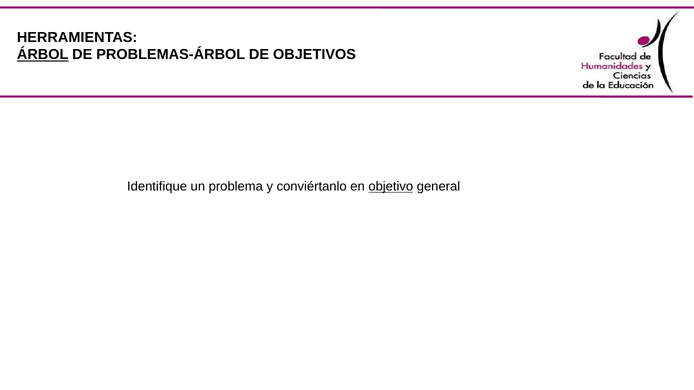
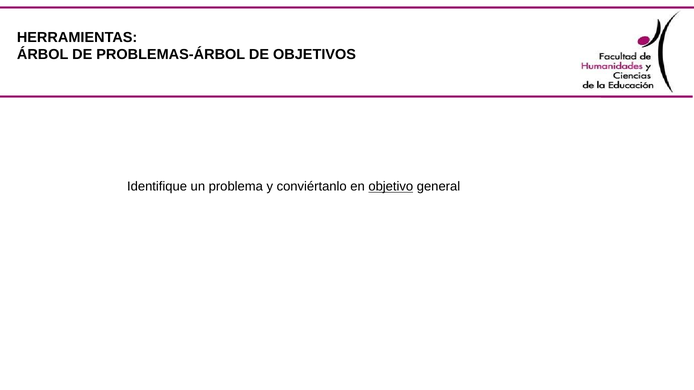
ÁRBOL underline: present -> none
